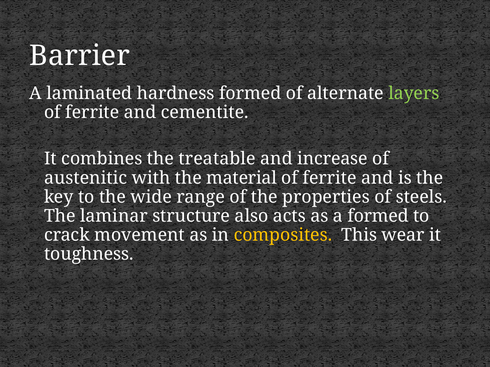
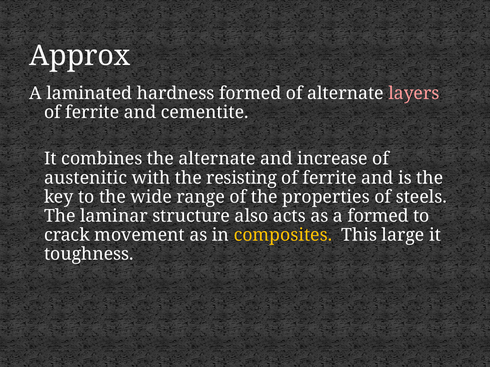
Barrier: Barrier -> Approx
layers colour: light green -> pink
the treatable: treatable -> alternate
material: material -> resisting
wear: wear -> large
